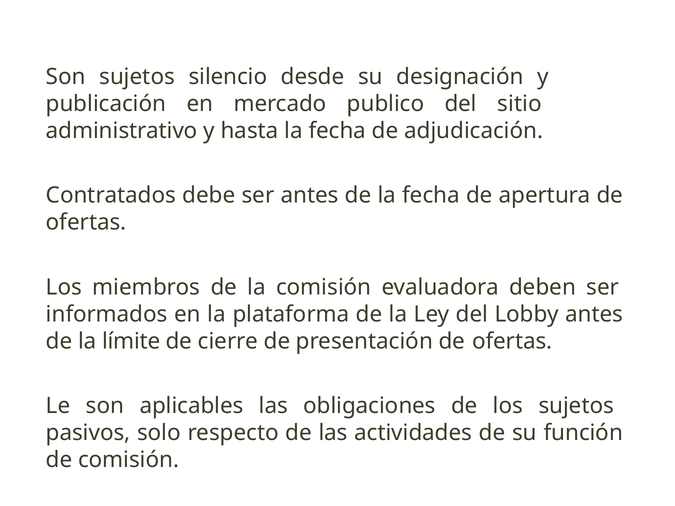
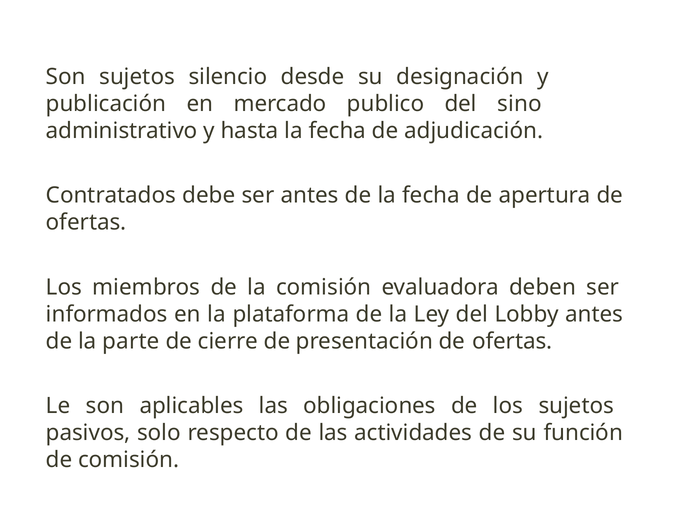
sitio: sitio -> sino
límite: límite -> parte
